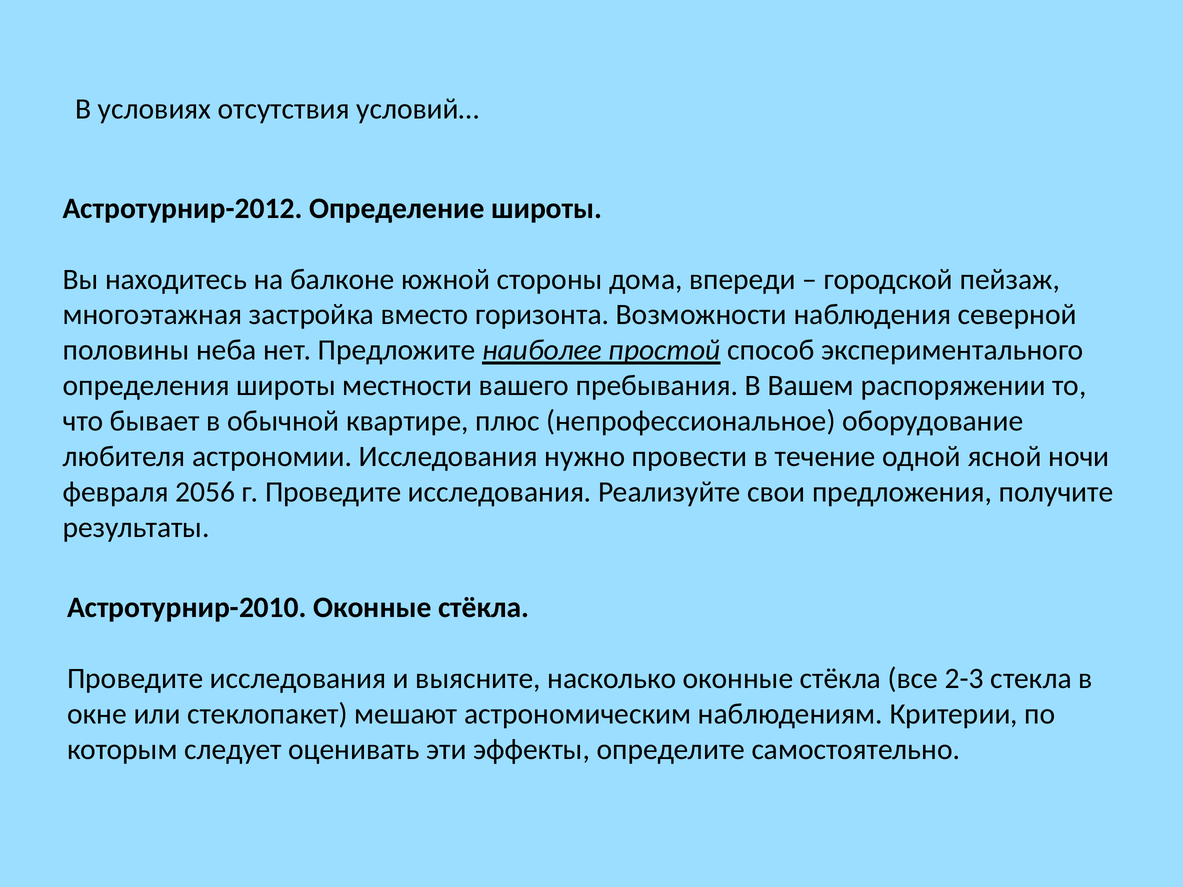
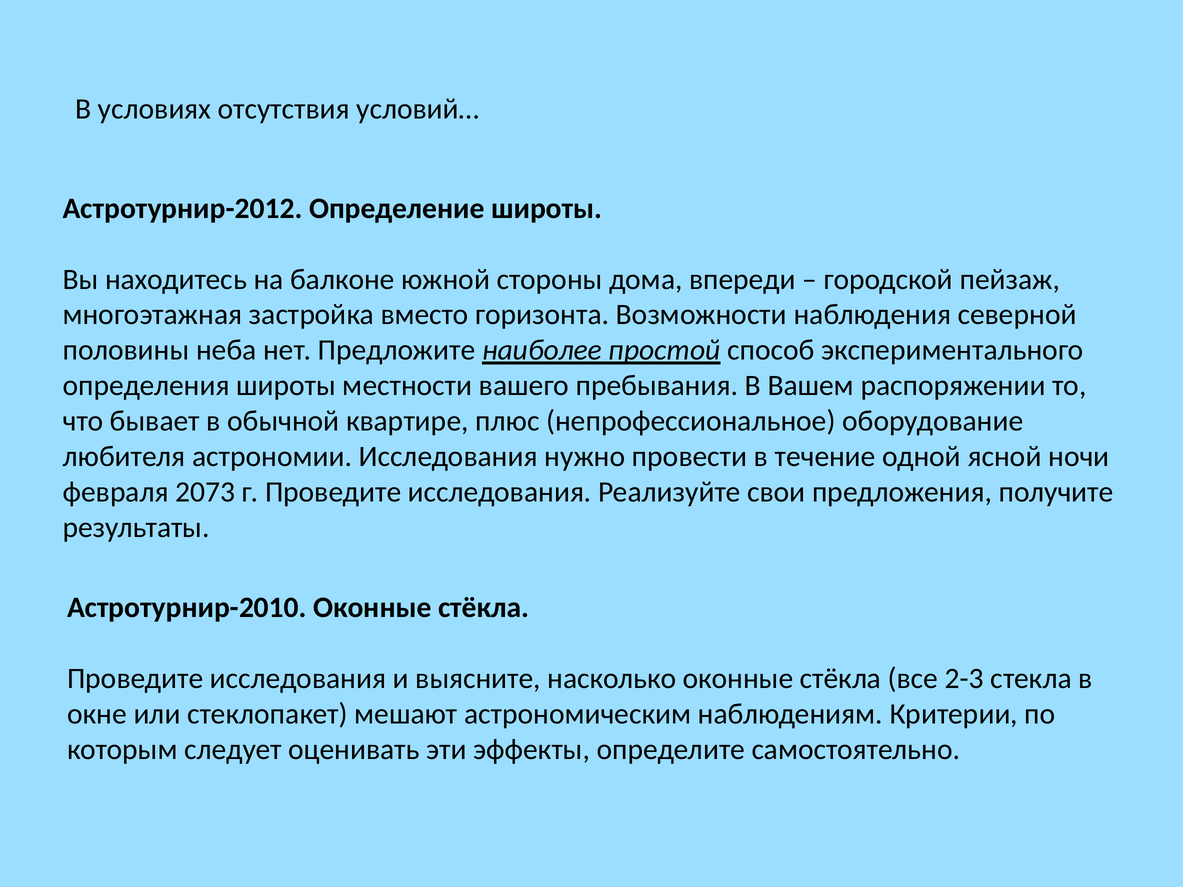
2056: 2056 -> 2073
